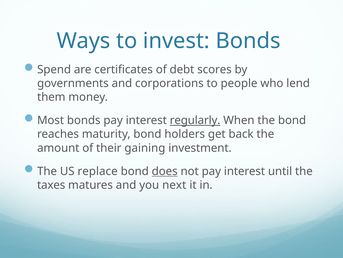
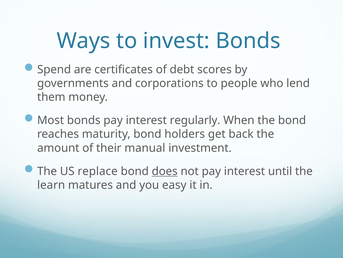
regularly underline: present -> none
gaining: gaining -> manual
taxes: taxes -> learn
next: next -> easy
